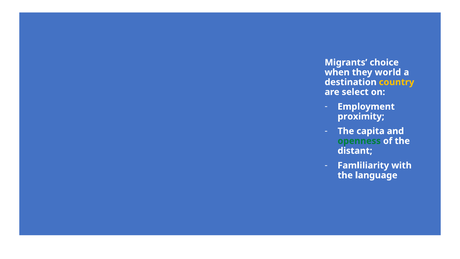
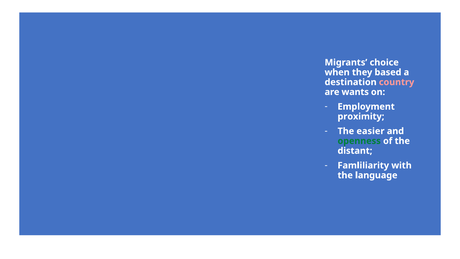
world: world -> based
country colour: yellow -> pink
select: select -> wants
capita: capita -> easier
